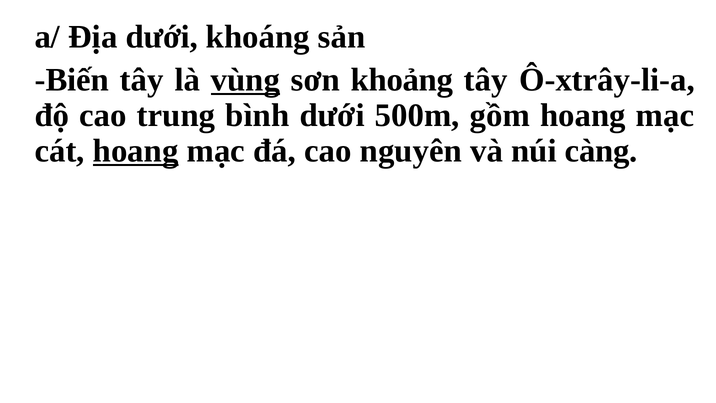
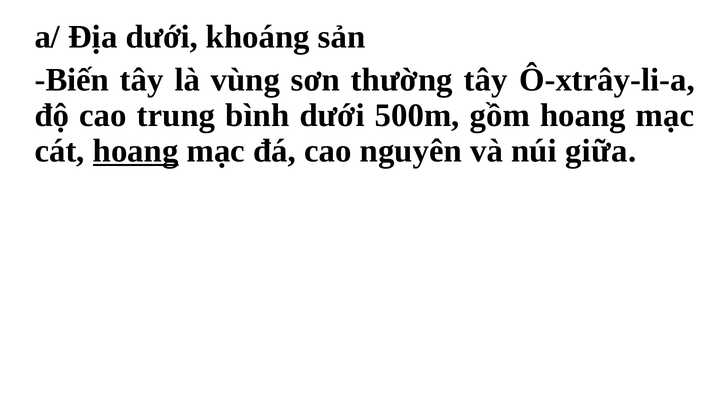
vùng underline: present -> none
khoảng: khoảng -> thường
càng: càng -> giữa
